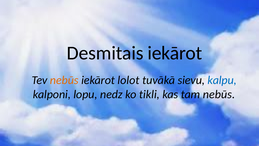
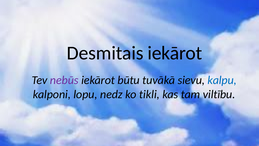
nebūs at (64, 80) colour: orange -> purple
lolot: lolot -> būtu
tam nebūs: nebūs -> viltību
